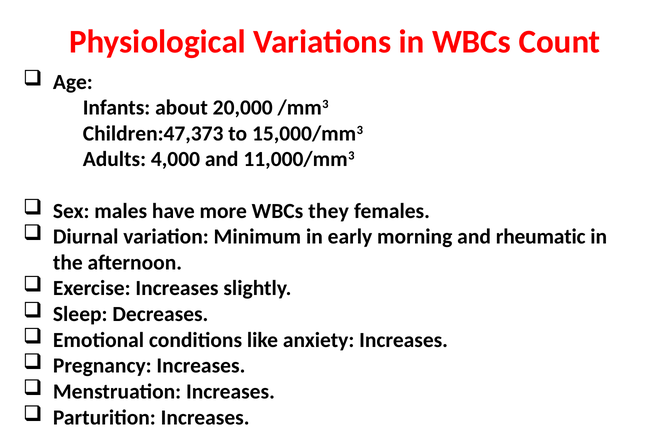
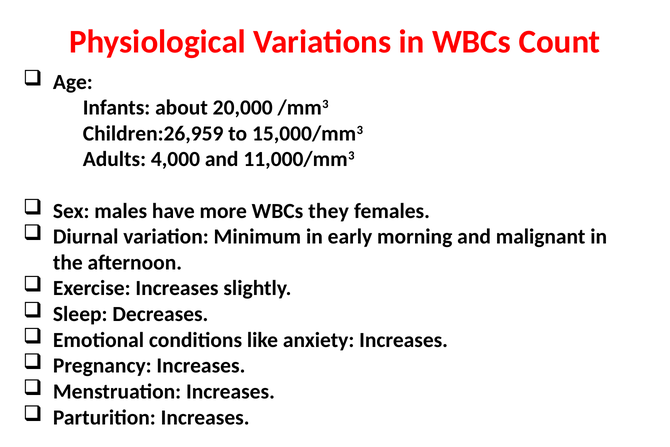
Children:47,373: Children:47,373 -> Children:26,959
rheumatic: rheumatic -> malignant
